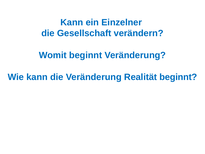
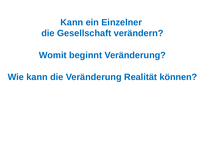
Realität beginnt: beginnt -> können
